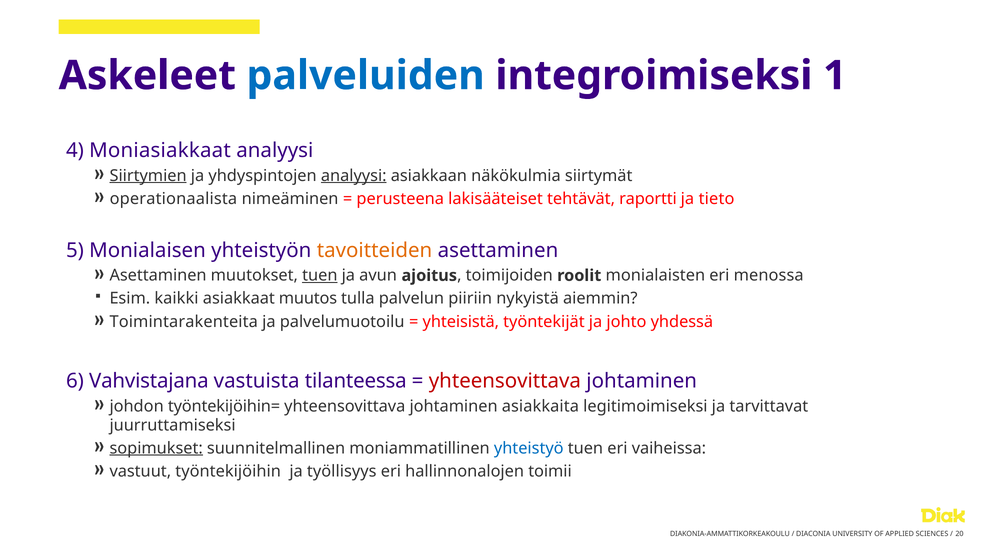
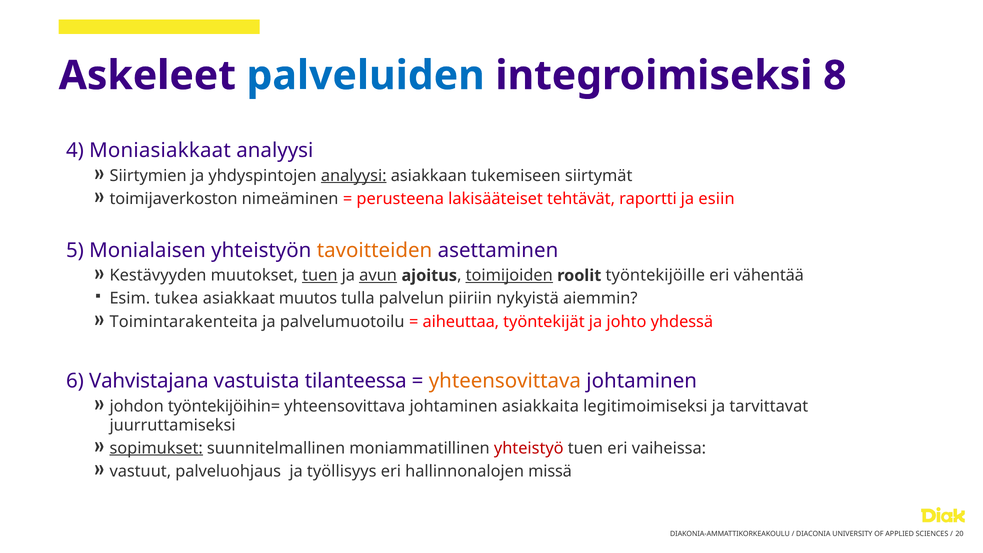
1: 1 -> 8
Siirtymien underline: present -> none
näkökulmia: näkökulmia -> tukemiseen
operationaalista: operationaalista -> toimijaverkoston
tieto: tieto -> esiin
Asettaminen at (158, 276): Asettaminen -> Kestävyyden
avun underline: none -> present
toimijoiden underline: none -> present
monialaisten: monialaisten -> työntekijöille
menossa: menossa -> vähentää
kaikki: kaikki -> tukea
yhteisistä: yhteisistä -> aiheuttaa
yhteensovittava at (505, 381) colour: red -> orange
yhteistyö colour: blue -> red
työntekijöihin: työntekijöihin -> palveluohjaus
toimii: toimii -> missä
